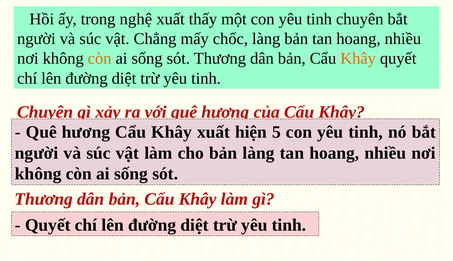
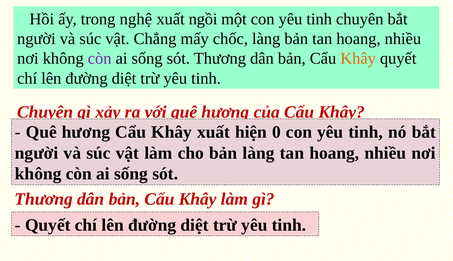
thấy: thấy -> ngồi
còn at (100, 59) colour: orange -> purple
5: 5 -> 0
